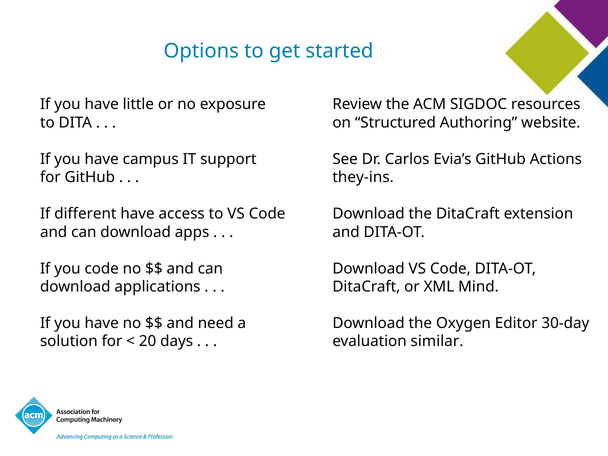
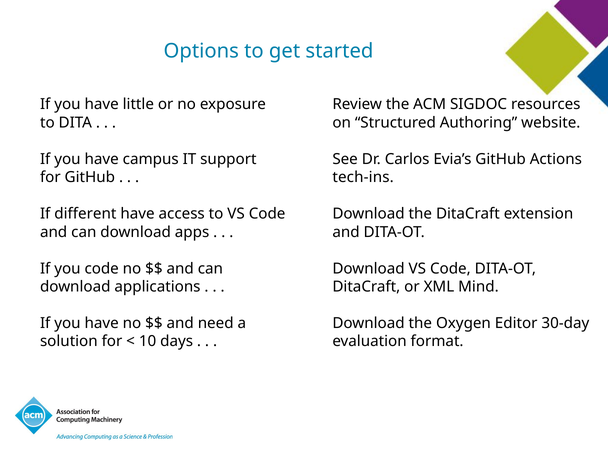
they-ins: they-ins -> tech-ins
20: 20 -> 10
similar: similar -> format
